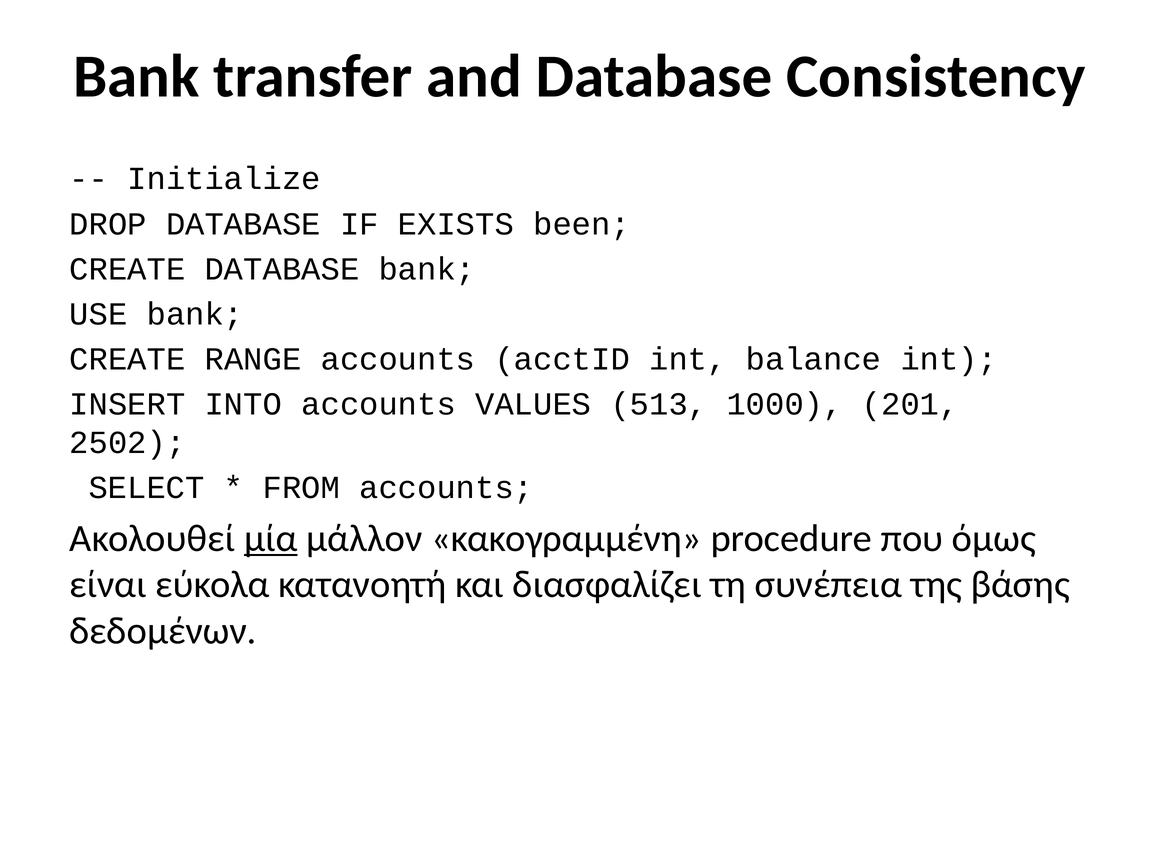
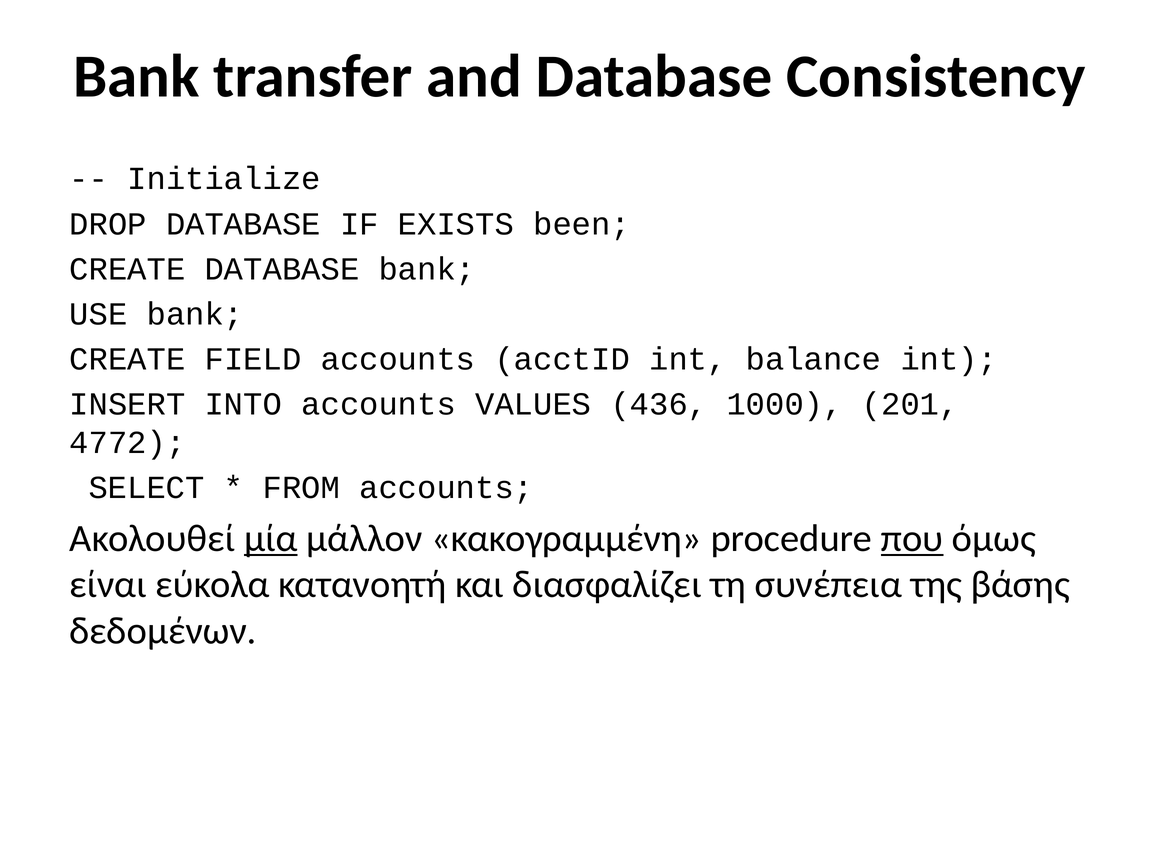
RANGE: RANGE -> FIELD
513: 513 -> 436
2502: 2502 -> 4772
που underline: none -> present
